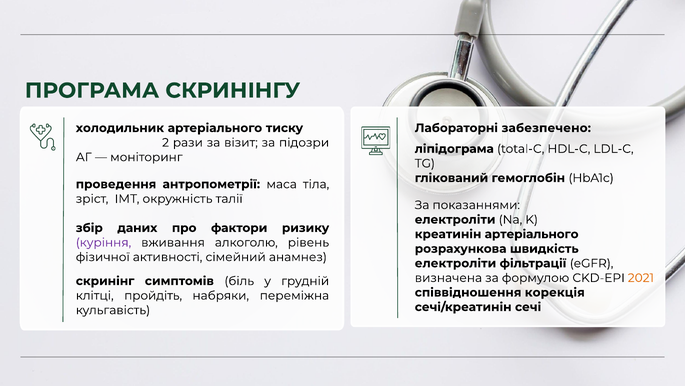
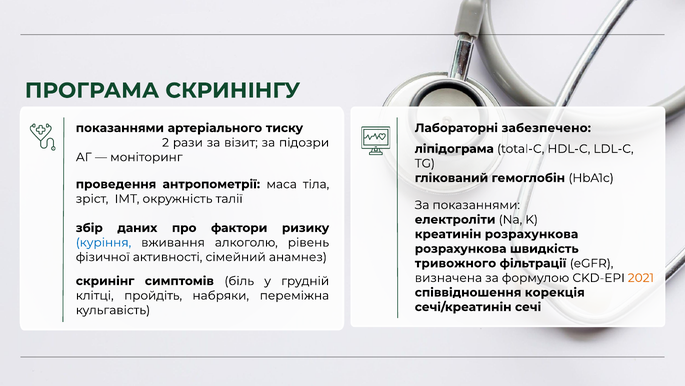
холодильник at (120, 128): холодильник -> показаннями
креатинін артеріального: артеріального -> розрахункова
куріння colour: purple -> blue
електроліти at (456, 263): електроліти -> тривожного
